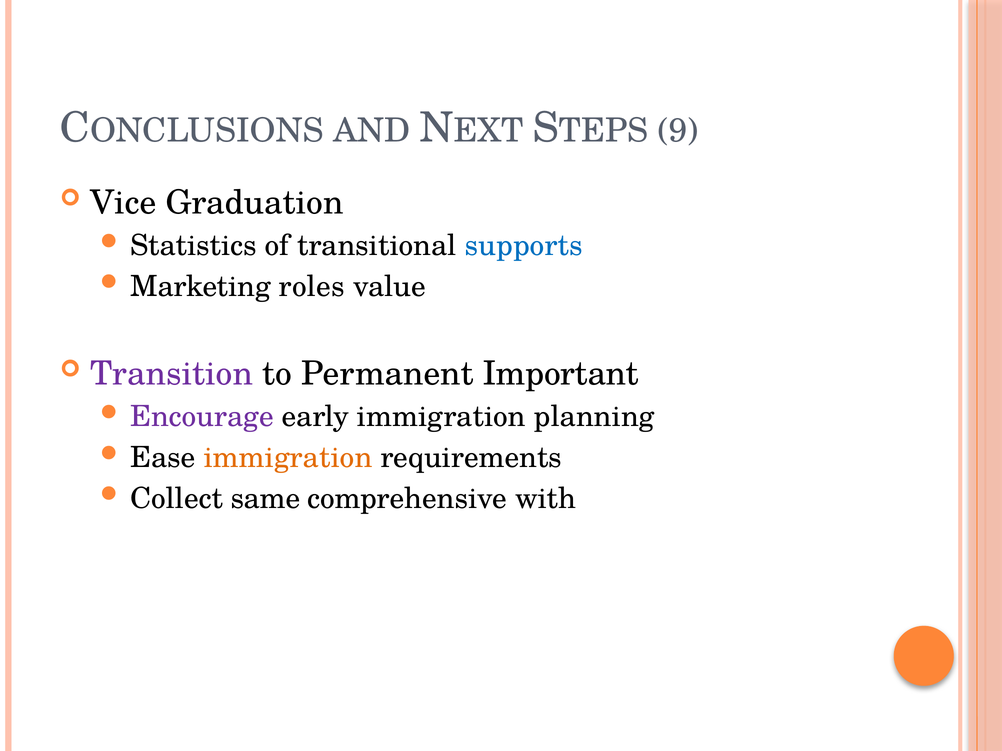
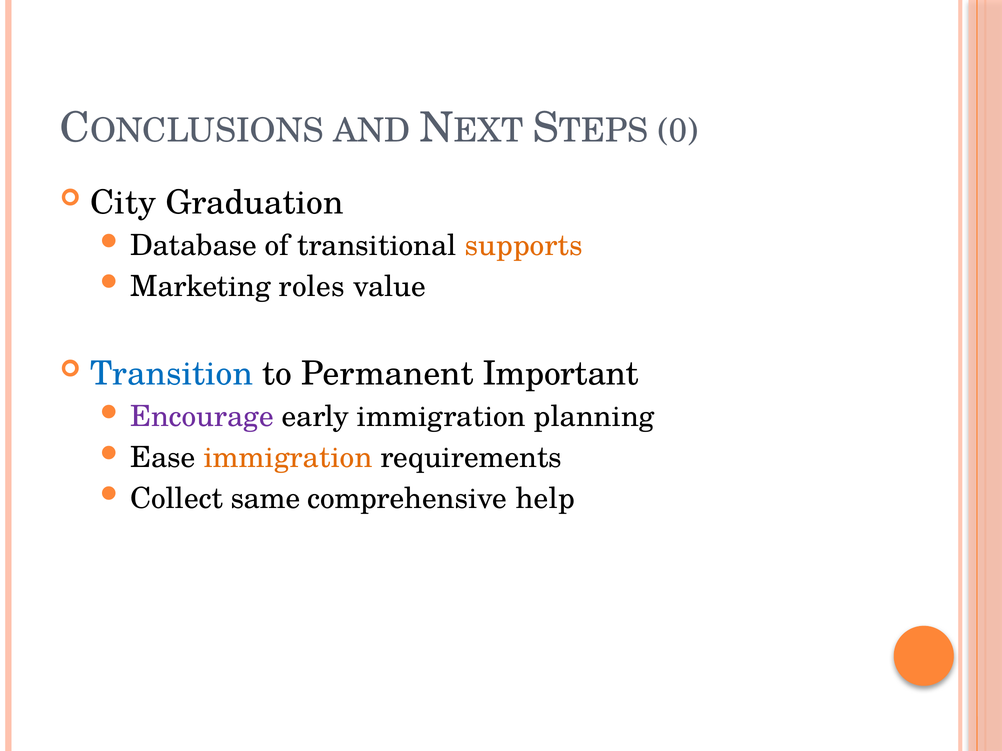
9: 9 -> 0
Vice: Vice -> City
Statistics: Statistics -> Database
supports colour: blue -> orange
Transition colour: purple -> blue
with: with -> help
